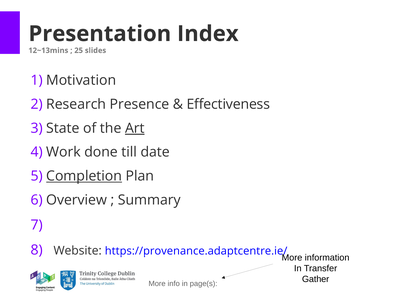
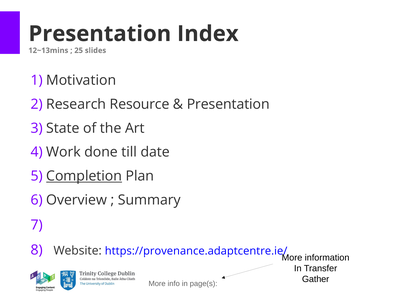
Presence: Presence -> Resource
Effectiveness at (228, 104): Effectiveness -> Presentation
Art underline: present -> none
